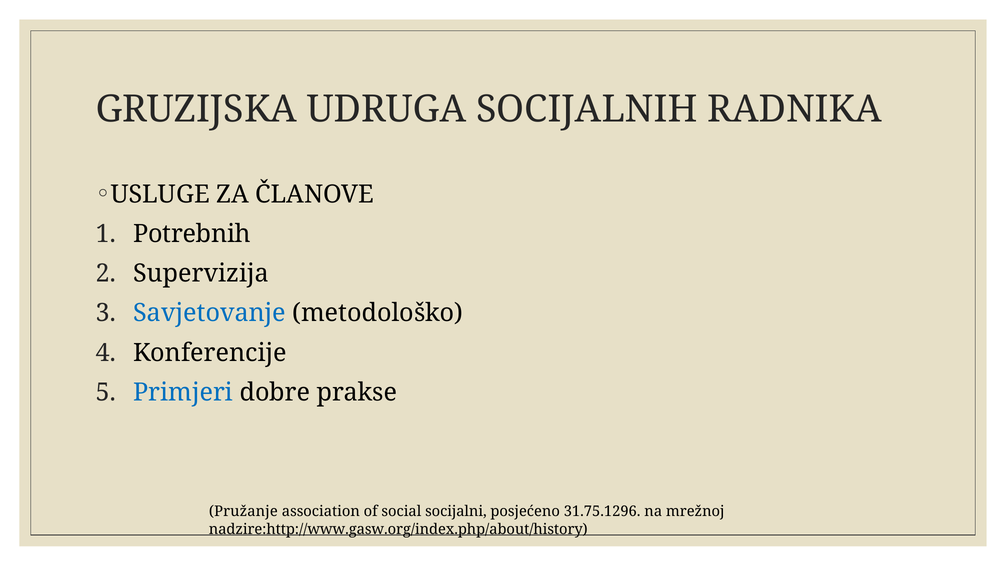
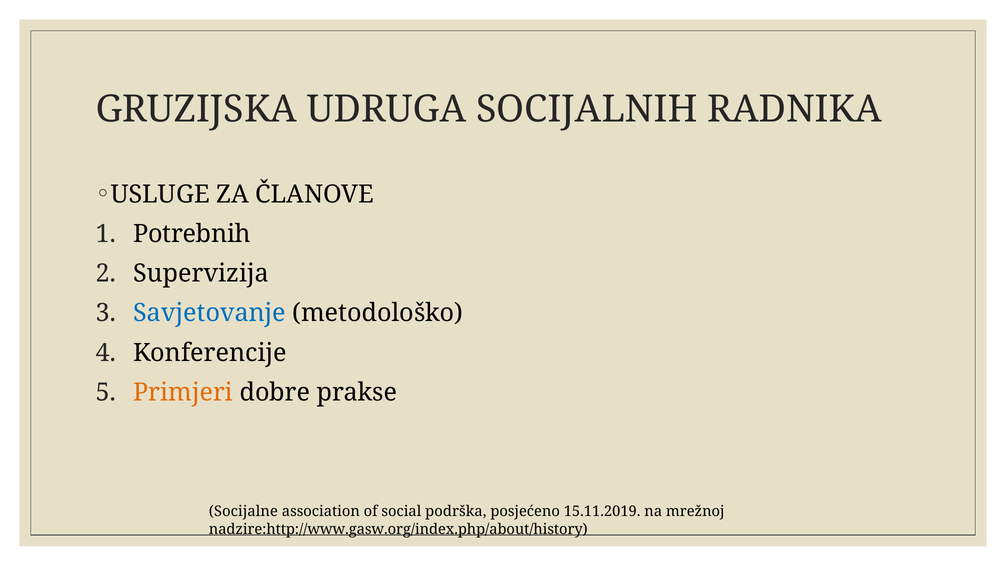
Primjeri colour: blue -> orange
Pružanje: Pružanje -> Socijalne
socijalni: socijalni -> podrška
31.75.1296: 31.75.1296 -> 15.11.2019
